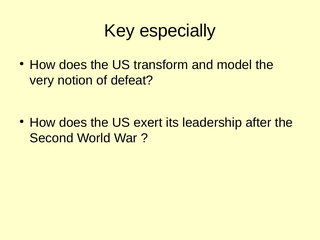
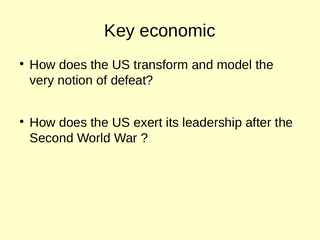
especially: especially -> economic
